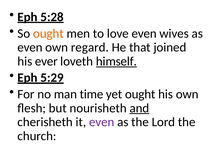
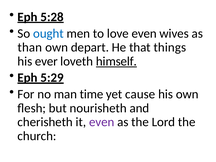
ought at (48, 33) colour: orange -> blue
even at (30, 47): even -> than
regard: regard -> depart
joined: joined -> things
yet ought: ought -> cause
and underline: present -> none
